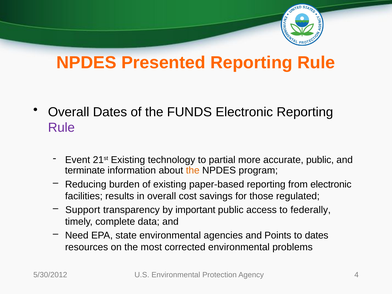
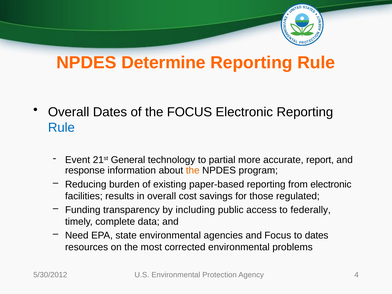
Presented: Presented -> Determine
the FUNDS: FUNDS -> FOCUS
Rule at (61, 128) colour: purple -> blue
21st Existing: Existing -> General
accurate public: public -> report
terminate: terminate -> response
Support: Support -> Funding
important: important -> including
and Points: Points -> Focus
